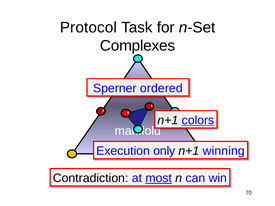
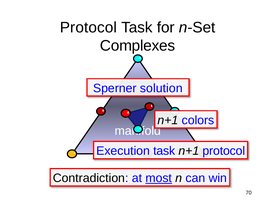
ordered: ordered -> solution
colors underline: present -> none
Execution only: only -> task
n+1 winning: winning -> protocol
